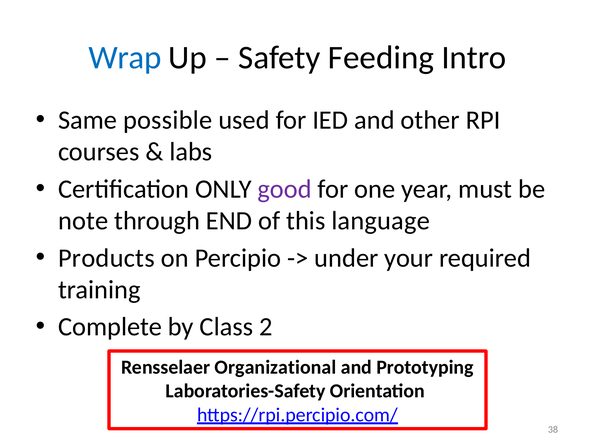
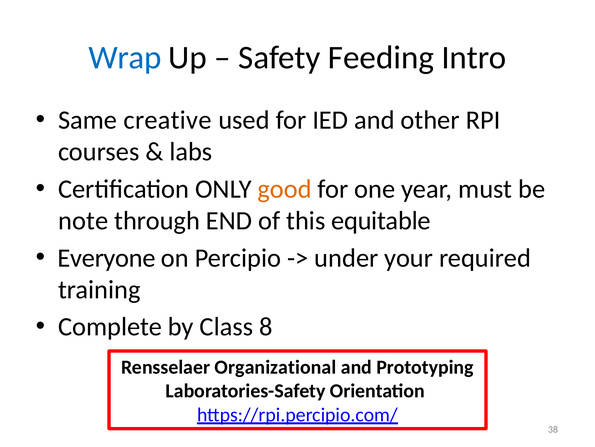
possible: possible -> creative
good colour: purple -> orange
language: language -> equitable
Products: Products -> Everyone
2: 2 -> 8
